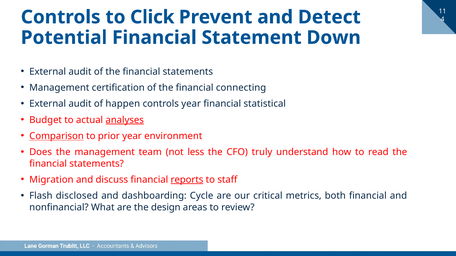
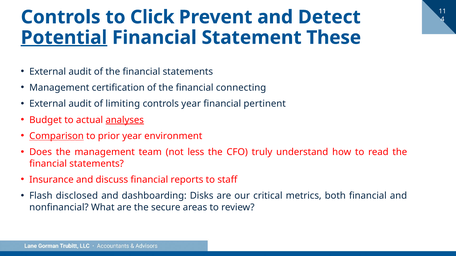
Potential underline: none -> present
Down: Down -> These
happen: happen -> limiting
statistical: statistical -> pertinent
Migration: Migration -> Insurance
reports underline: present -> none
Cycle: Cycle -> Disks
design: design -> secure
